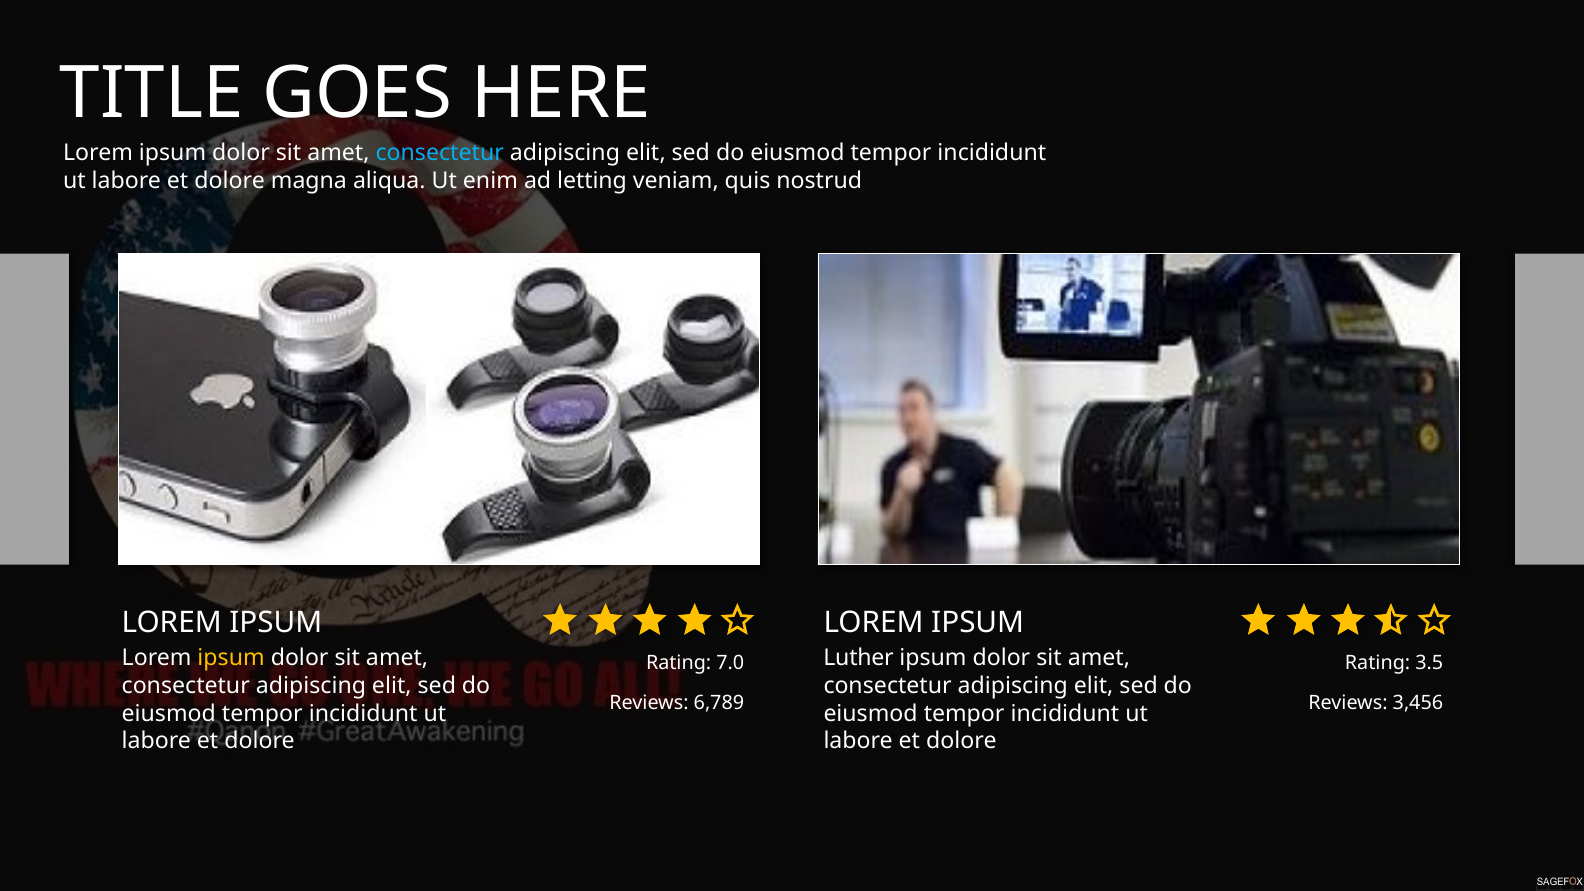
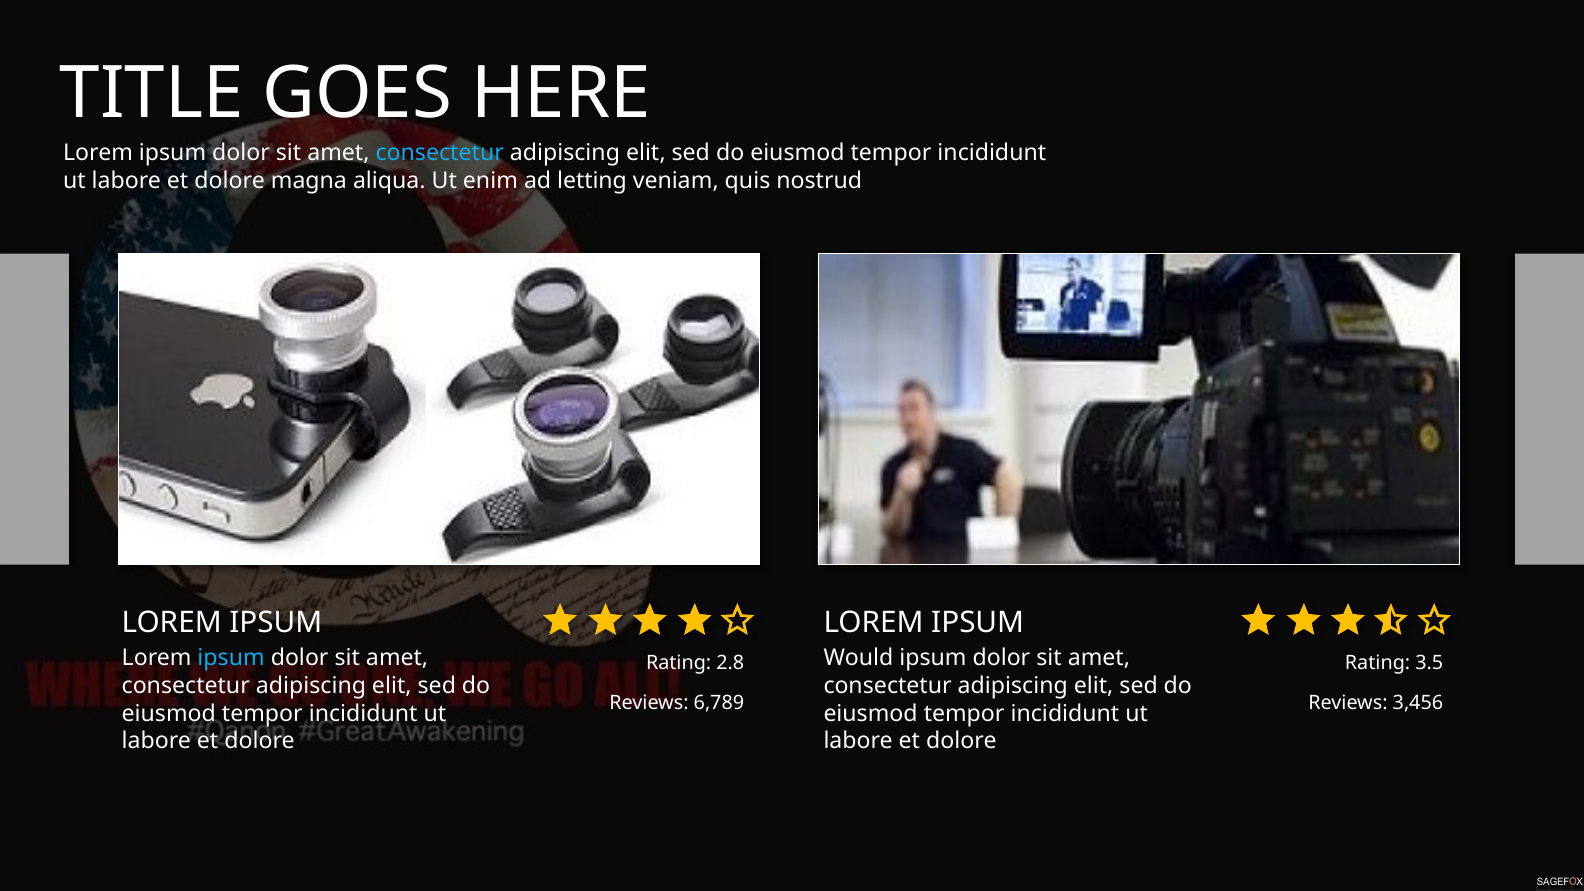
ipsum at (231, 658) colour: yellow -> light blue
Luther: Luther -> Would
7.0: 7.0 -> 2.8
